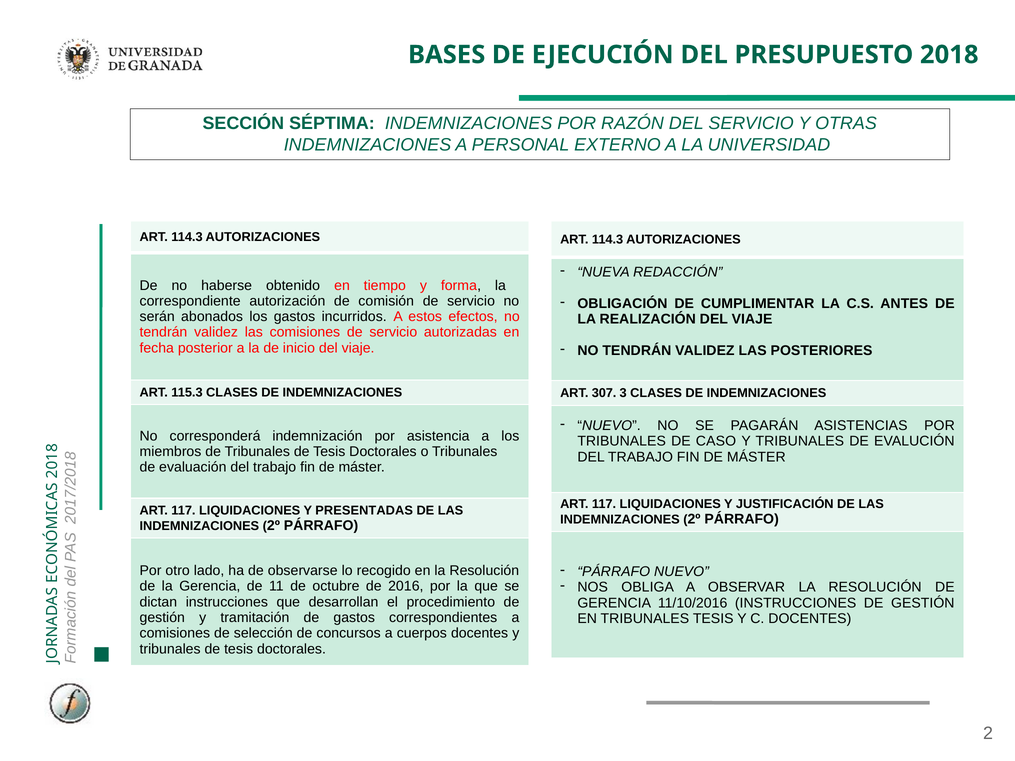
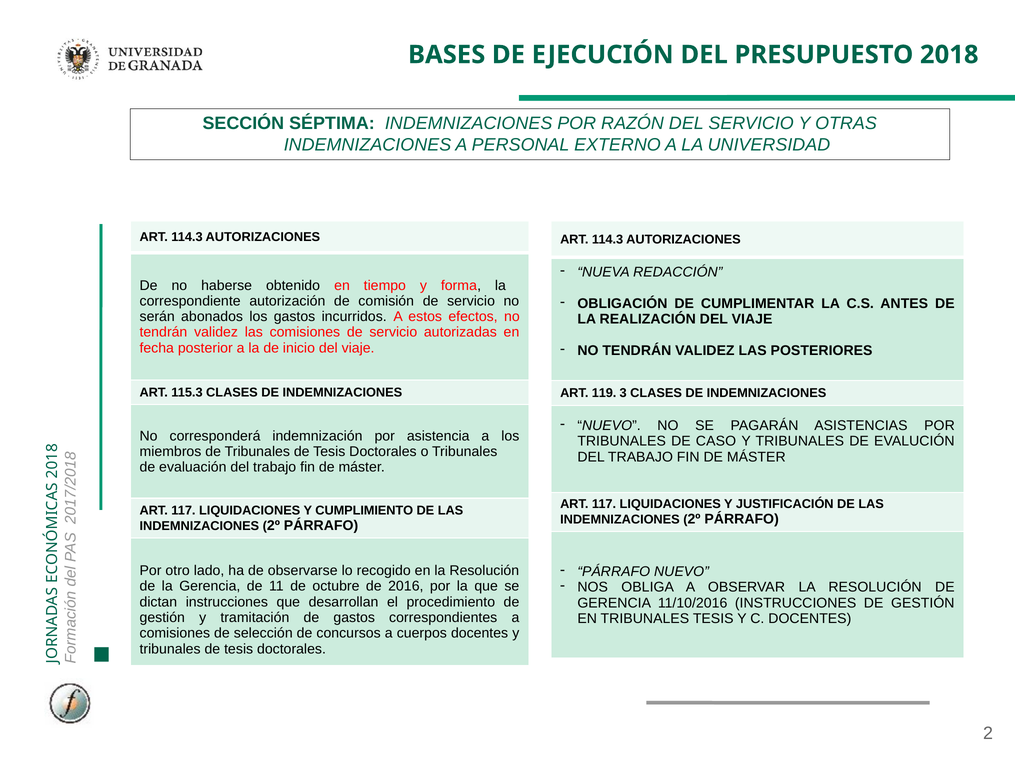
307: 307 -> 119
PRESENTADAS: PRESENTADAS -> CUMPLIMIENTO
